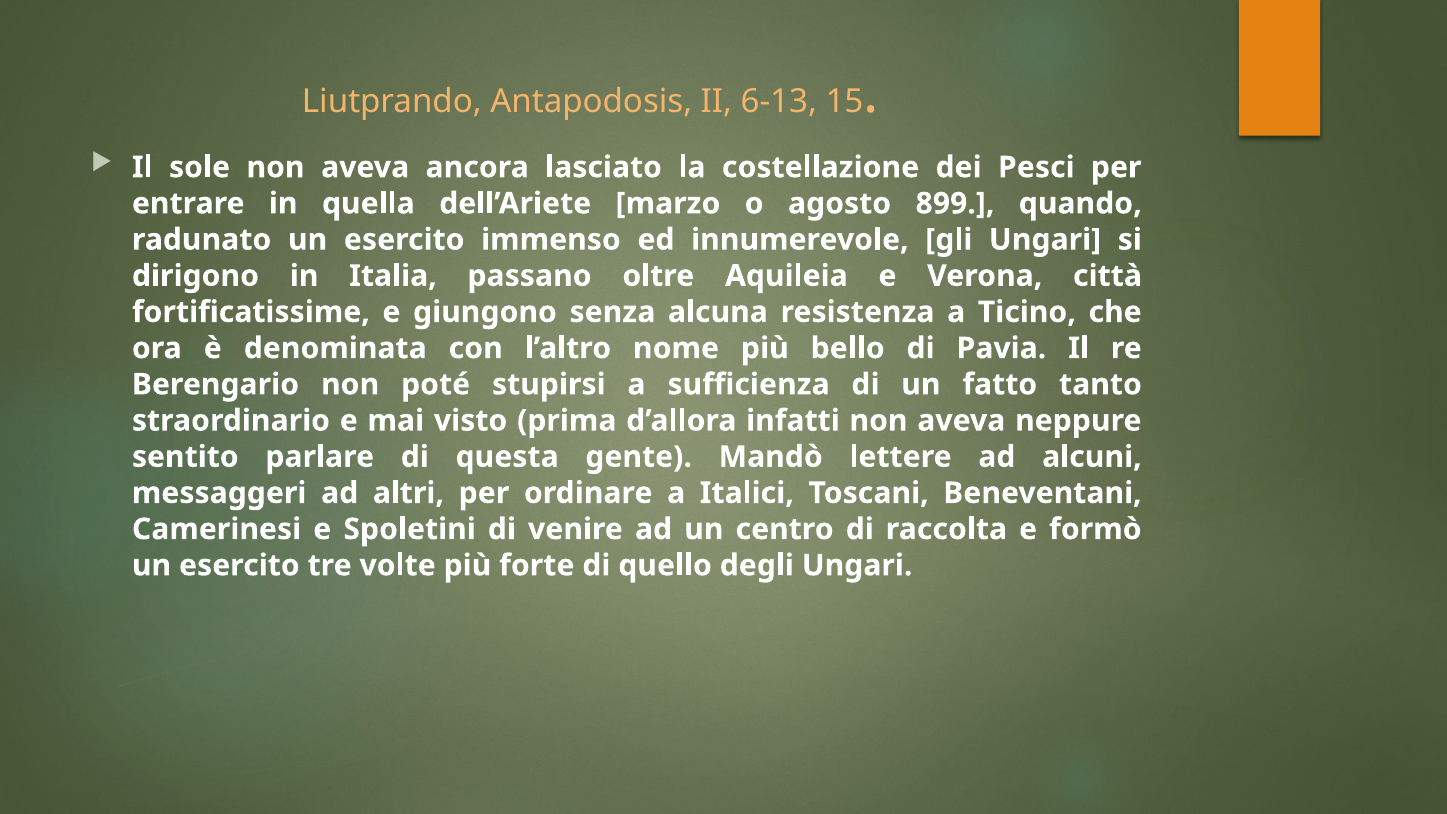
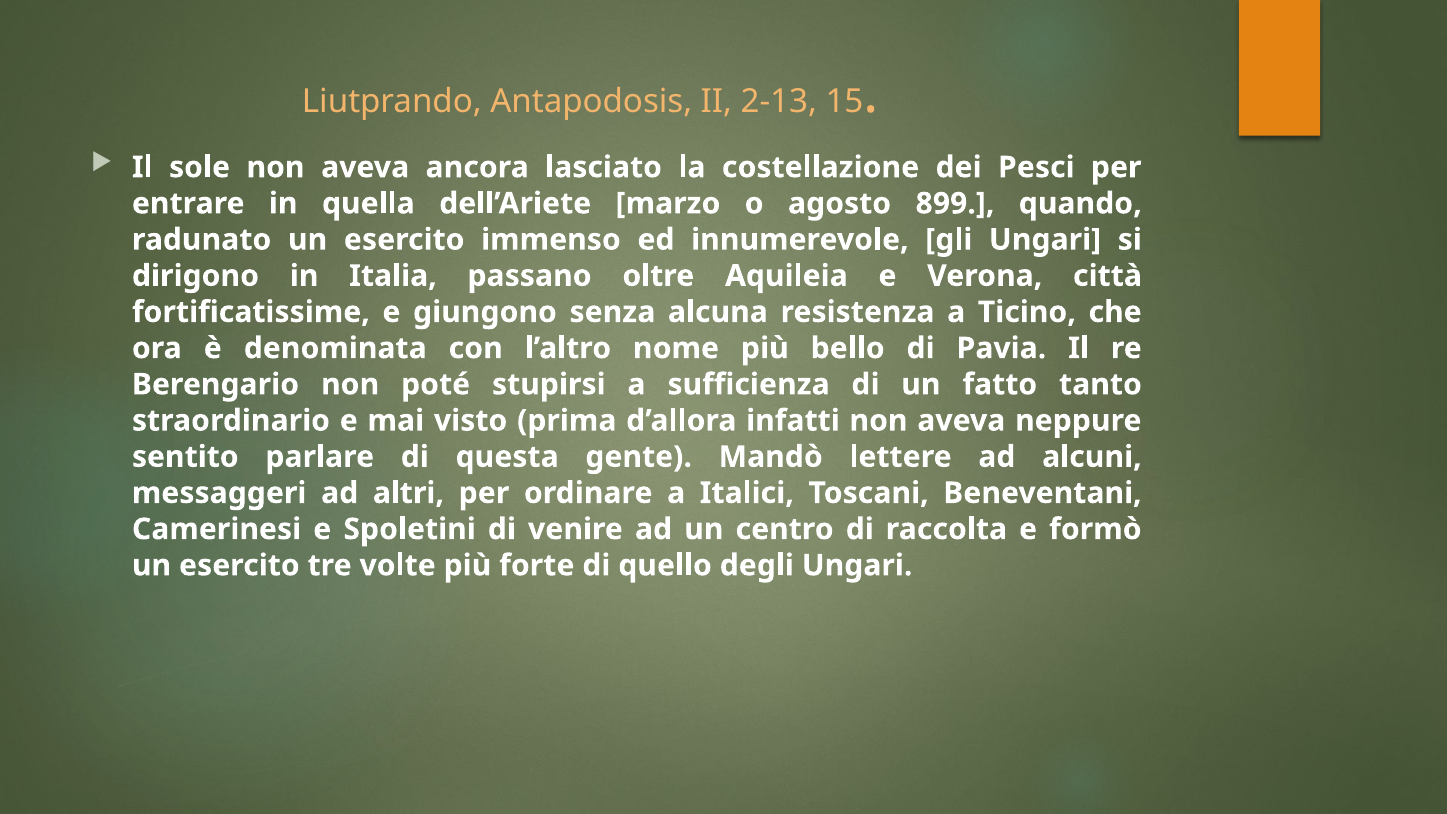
6-13: 6-13 -> 2-13
